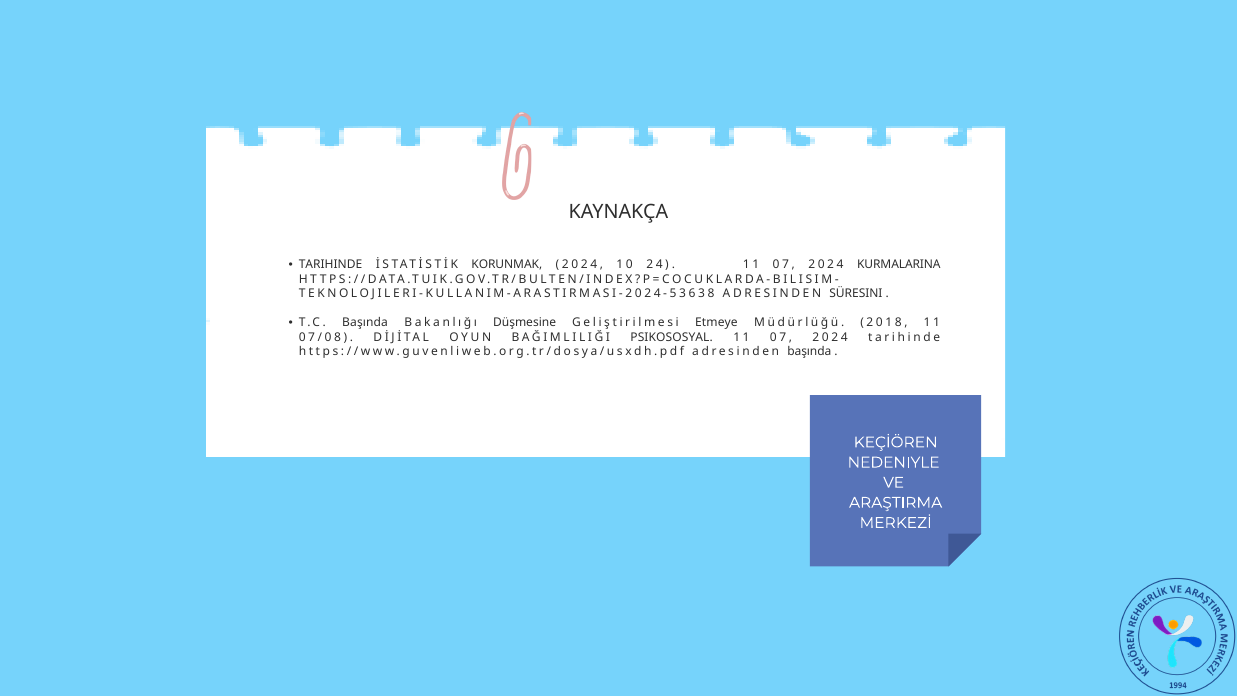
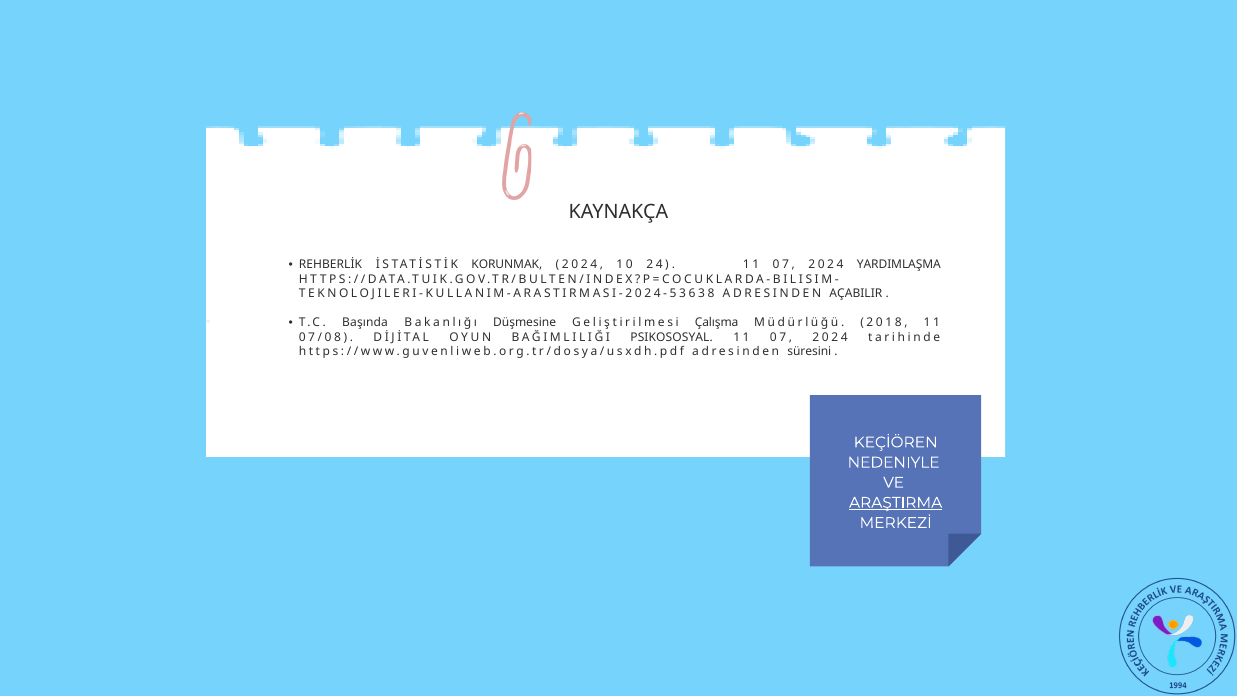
TARIHINDE at (331, 265): TARIHINDE -> REHBERLİK
KURMALARINA: KURMALARINA -> YARDIMLAŞMA
SÜRESINI: SÜRESINI -> AÇABILIR
Etmeye: Etmeye -> Çalışma
adresinden başında: başında -> süresini
ARAŞTIRMA underline: none -> present
